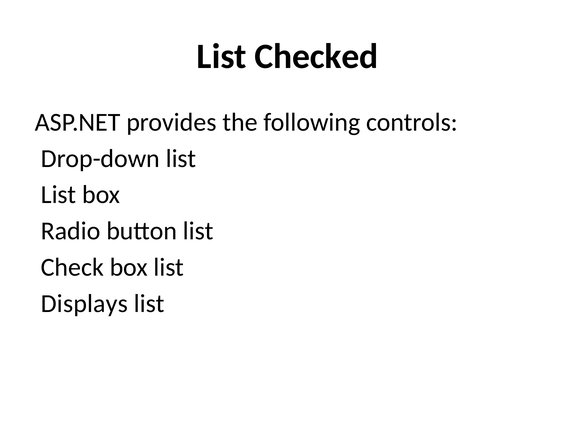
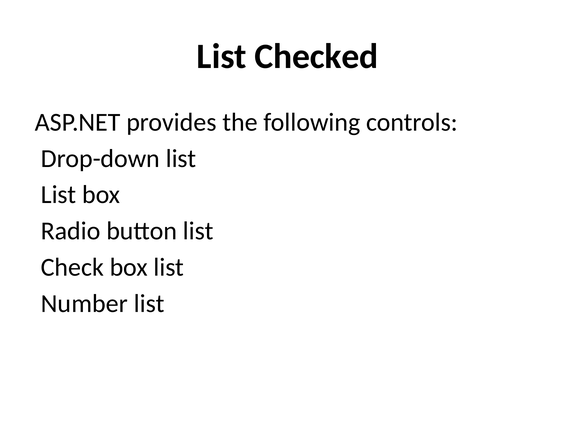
Displays: Displays -> Number
